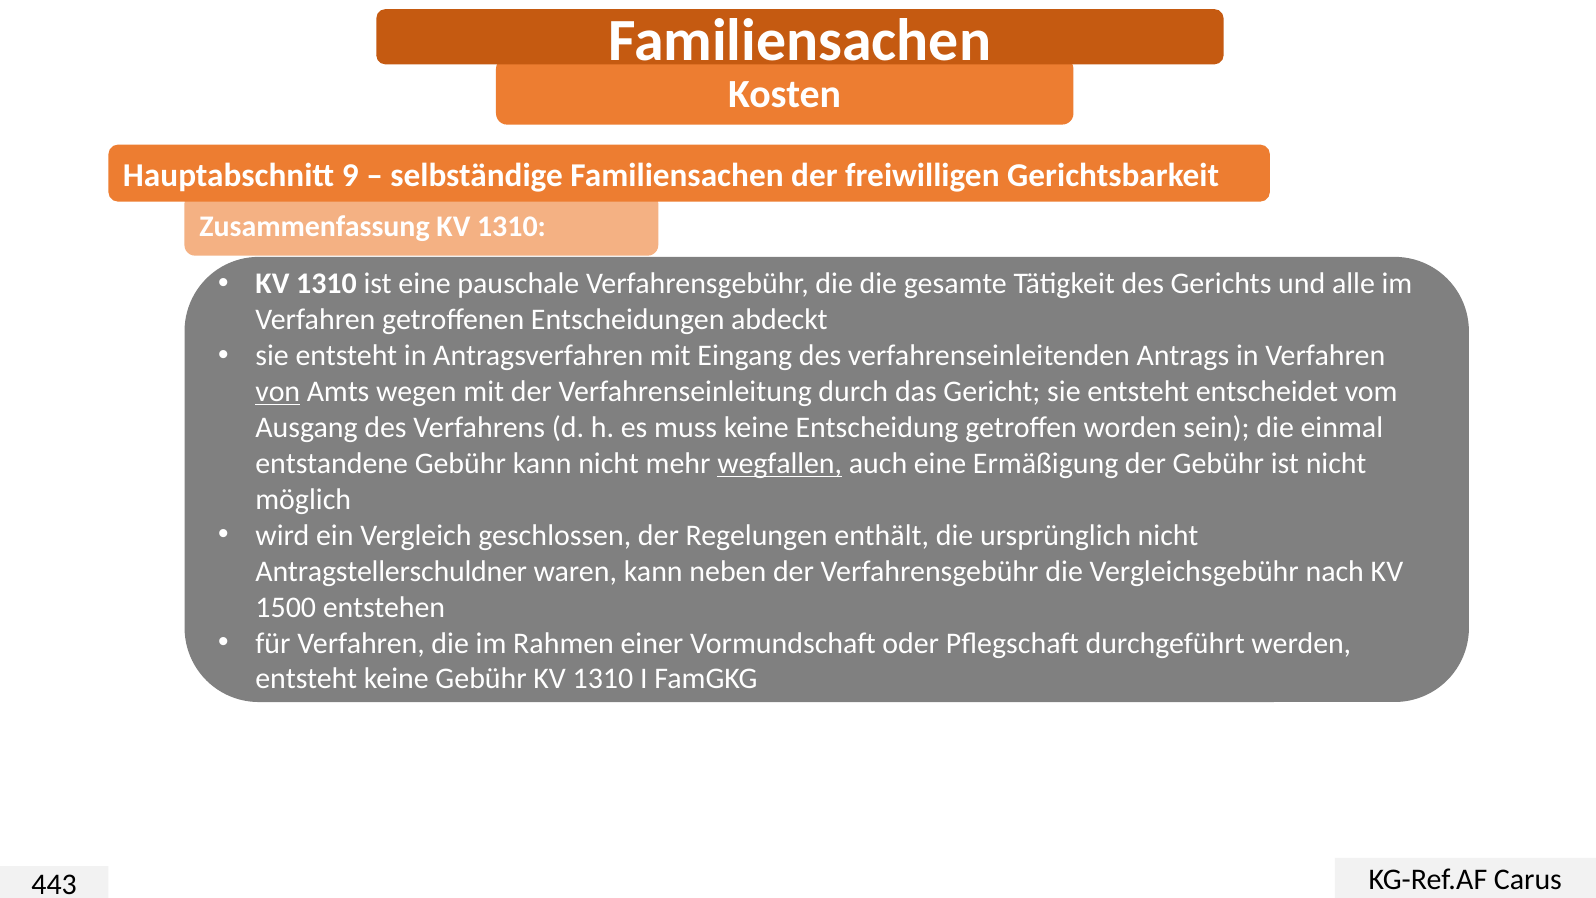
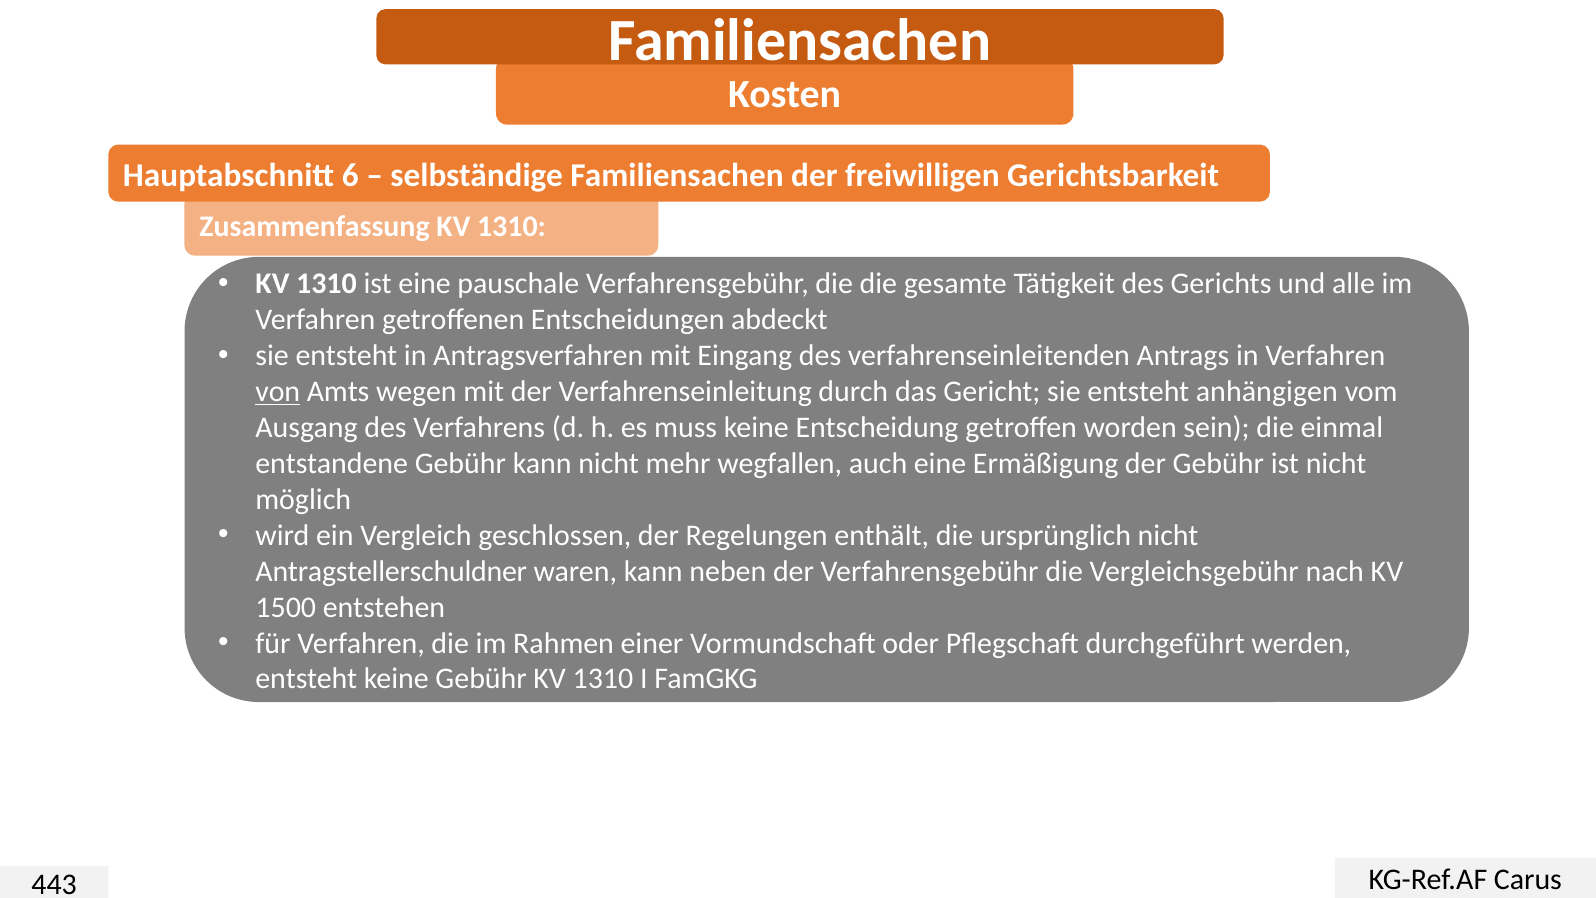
9: 9 -> 6
entscheidet: entscheidet -> anhängigen
wegfallen underline: present -> none
